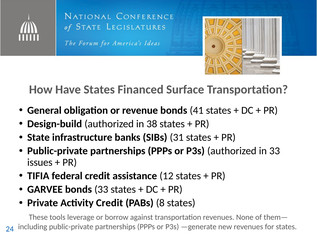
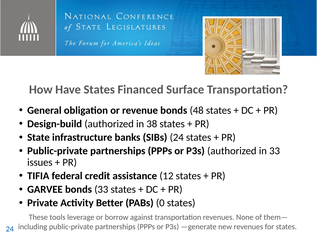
41: 41 -> 48
SIBs 31: 31 -> 24
Activity Credit: Credit -> Better
8: 8 -> 0
